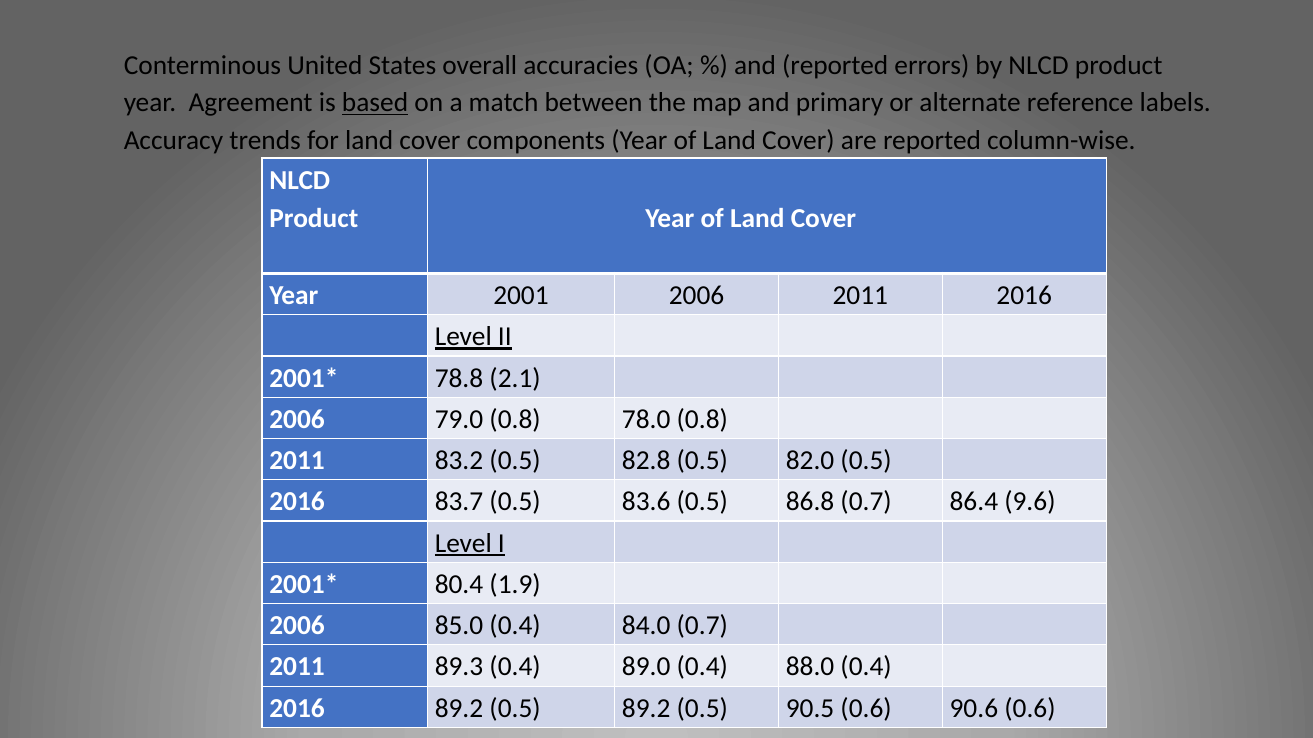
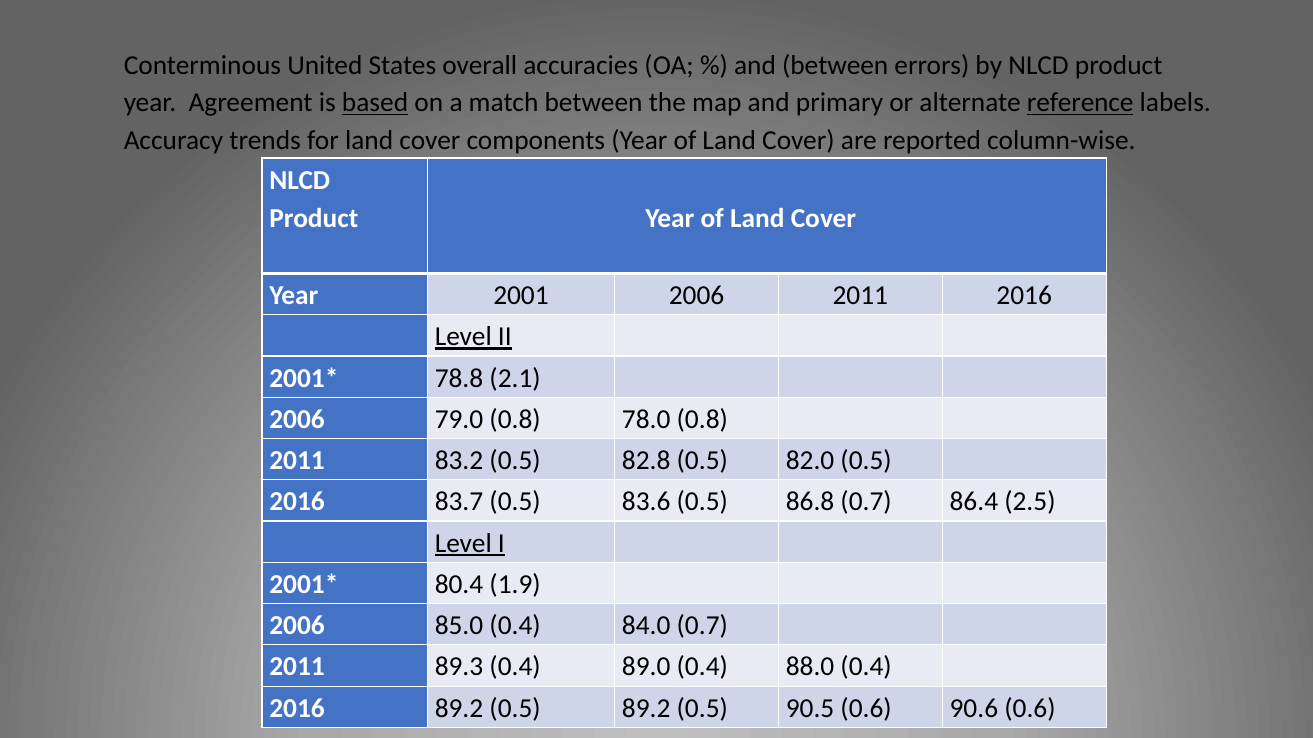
and reported: reported -> between
reference underline: none -> present
9.6: 9.6 -> 2.5
